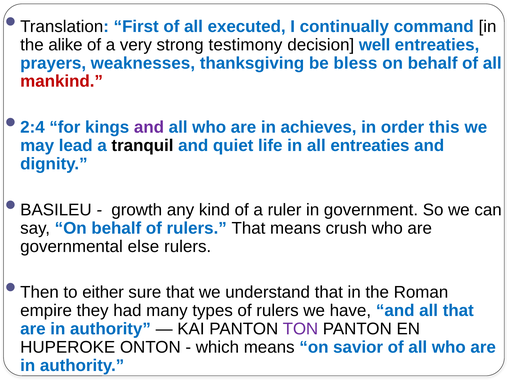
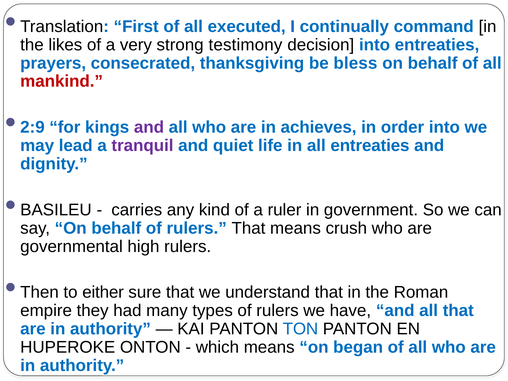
alike: alike -> likes
decision well: well -> into
weaknesses: weaknesses -> consecrated
2:4: 2:4 -> 2:9
order this: this -> into
tranquil colour: black -> purple
growth: growth -> carries
else: else -> high
TON colour: purple -> blue
savior: savior -> began
